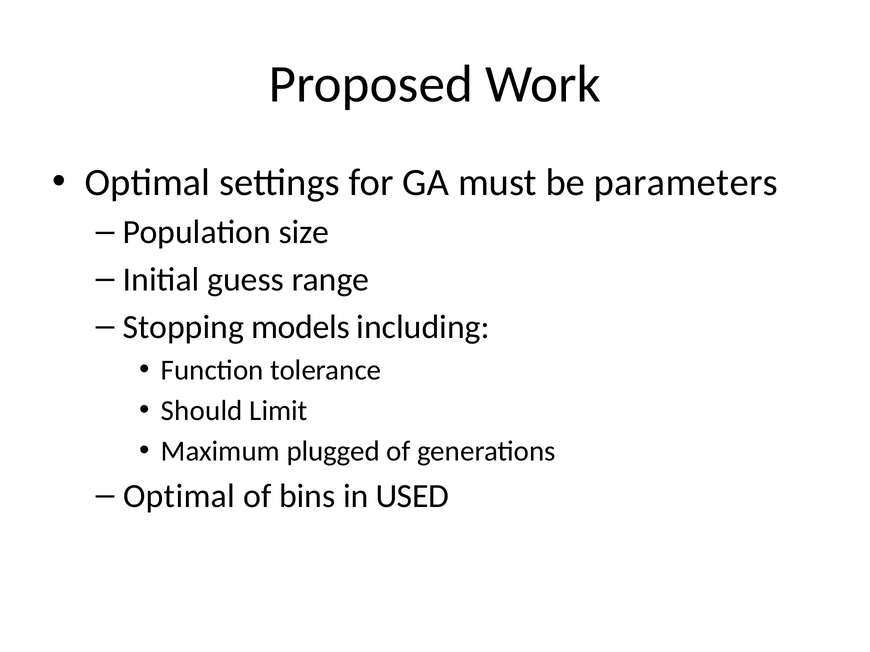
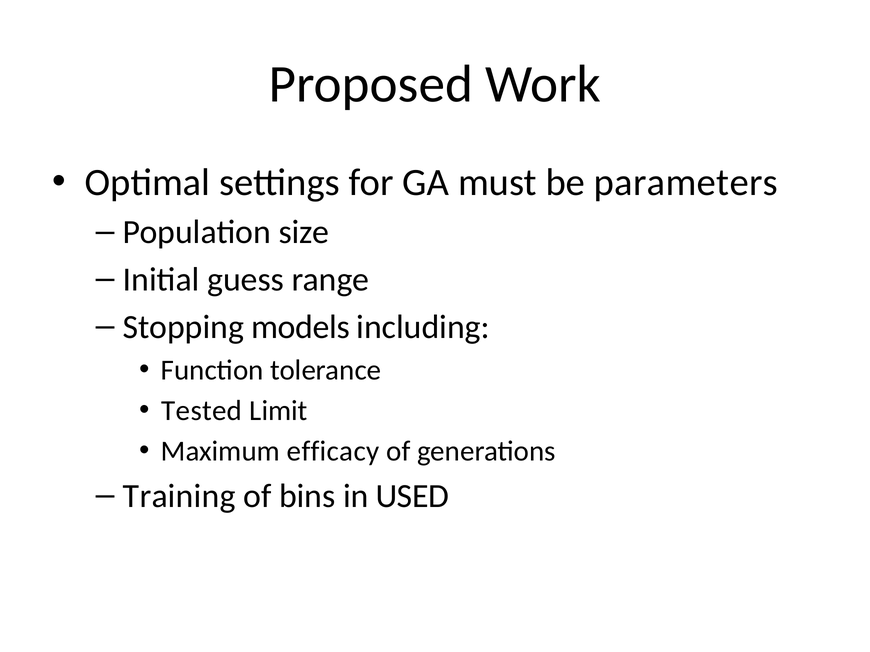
Should: Should -> Tested
plugged: plugged -> efficacy
Optimal at (179, 496): Optimal -> Training
